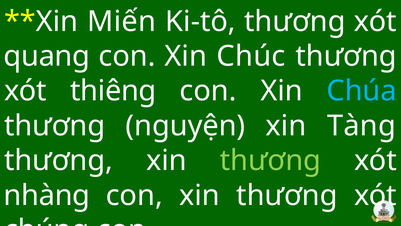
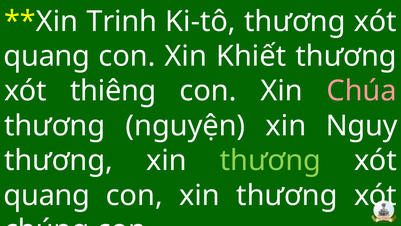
Miến: Miến -> Trinh
Chúc: Chúc -> Khiết
Chúa colour: light blue -> pink
Tàng: Tàng -> Nguy
nhàng at (47, 195): nhàng -> quang
